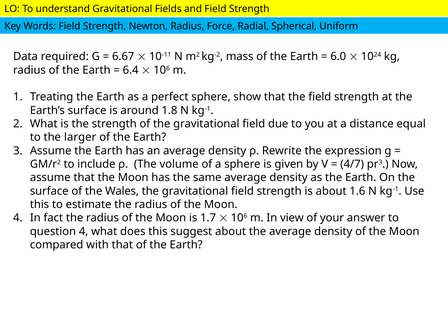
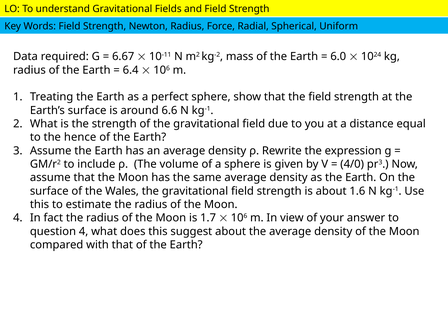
1.8: 1.8 -> 6.6
larger: larger -> hence
4/7: 4/7 -> 4/0
